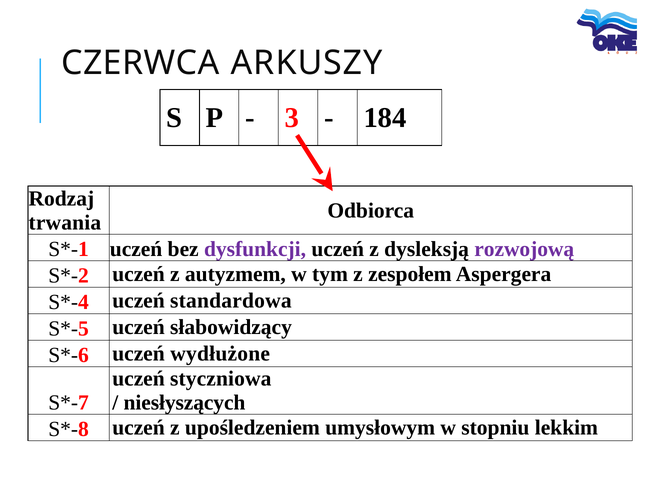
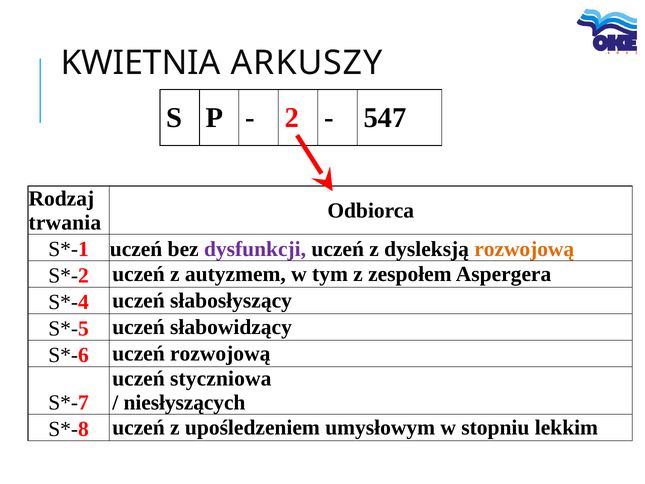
CZERWCA: CZERWCA -> KWIETNIA
3: 3 -> 2
184: 184 -> 547
rozwojową at (524, 249) colour: purple -> orange
standardowa: standardowa -> słabosłyszący
uczeń wydłużone: wydłużone -> rozwojową
